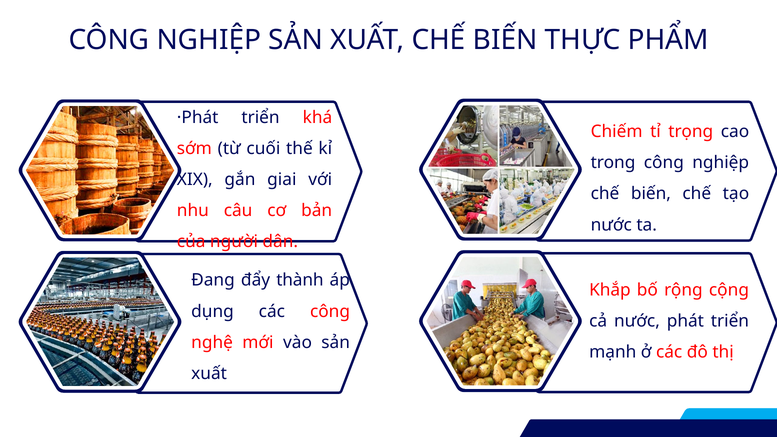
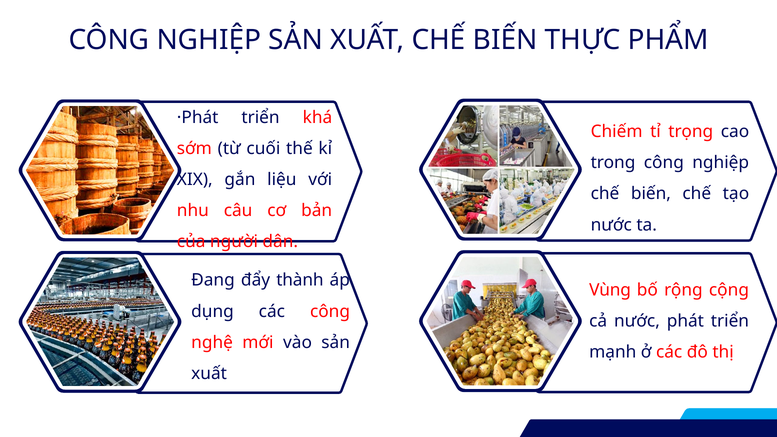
giai: giai -> liệu
Khắp: Khắp -> Vùng
